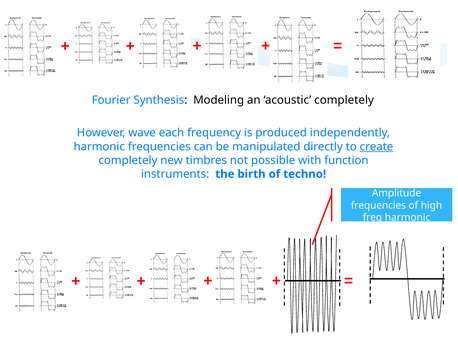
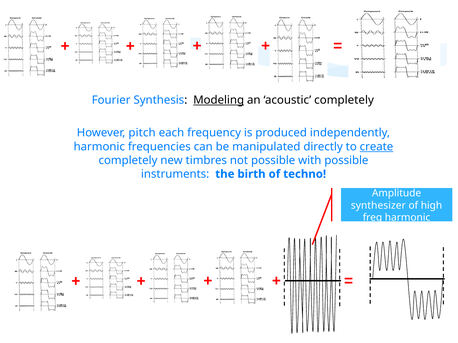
Modeling underline: none -> present
wave: wave -> pitch
with function: function -> possible
frequencies at (378, 206): frequencies -> synthesizer
